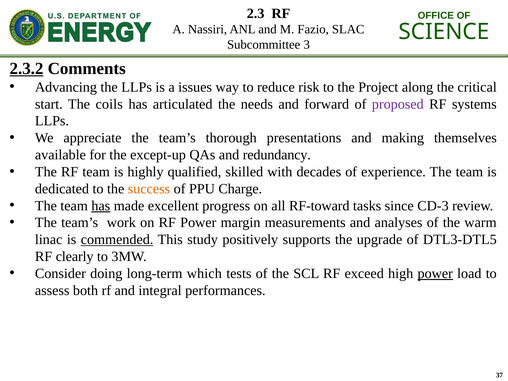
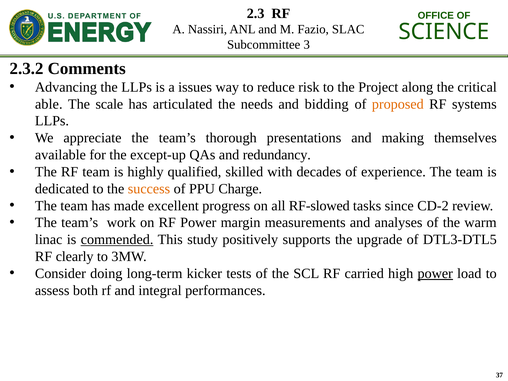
2.3.2 underline: present -> none
start: start -> able
coils: coils -> scale
forward: forward -> bidding
proposed colour: purple -> orange
has at (101, 206) underline: present -> none
RF-toward: RF-toward -> RF-slowed
CD-3: CD-3 -> CD-2
which: which -> kicker
exceed: exceed -> carried
